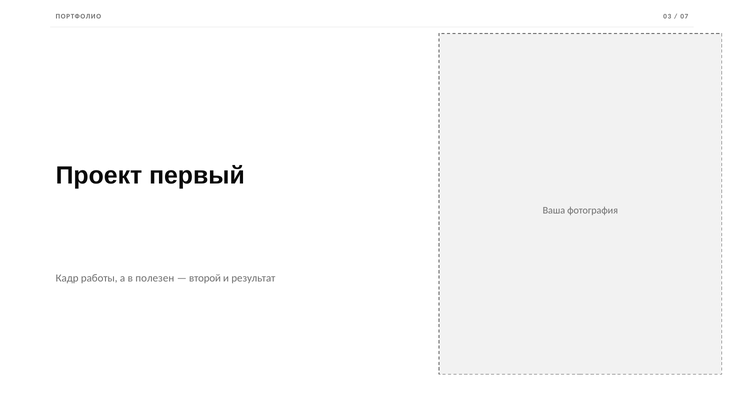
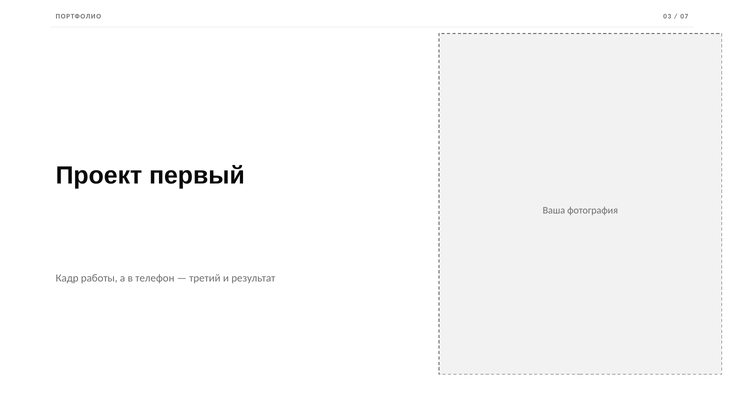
полезен: полезен -> телефон
второй: второй -> третий
